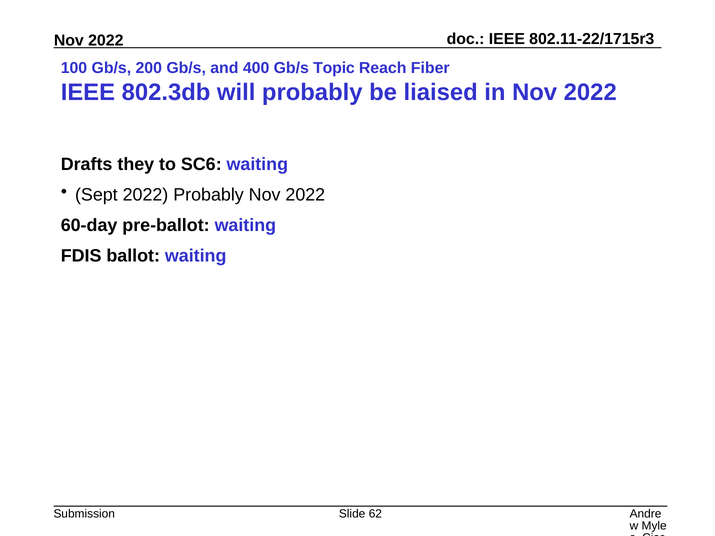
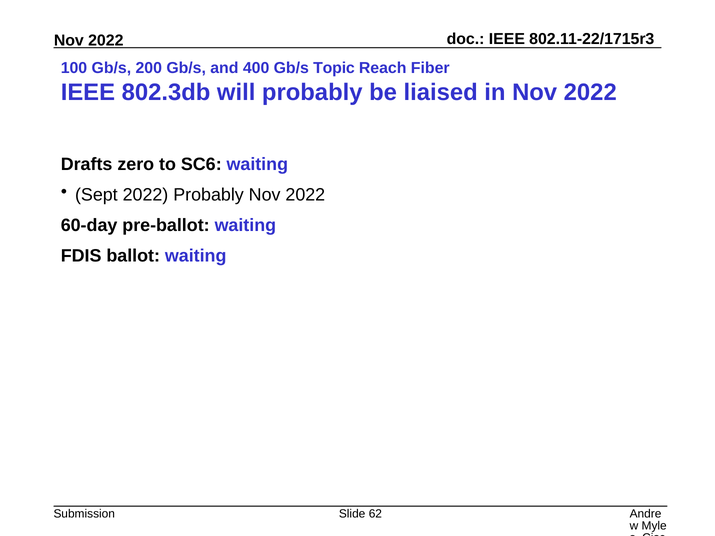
they: they -> zero
